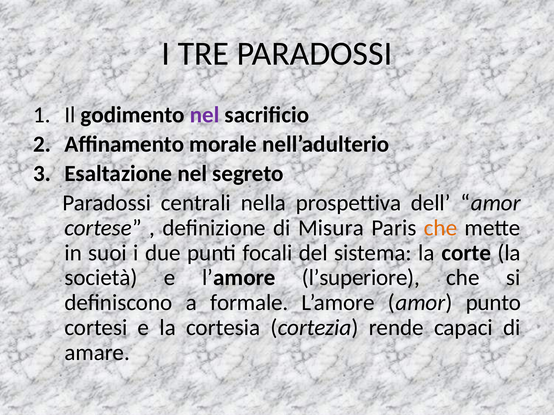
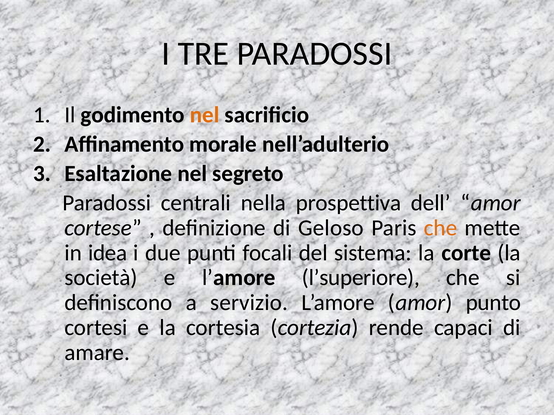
nel at (205, 115) colour: purple -> orange
Misura: Misura -> Geloso
suoi: suoi -> idea
formale: formale -> servizio
